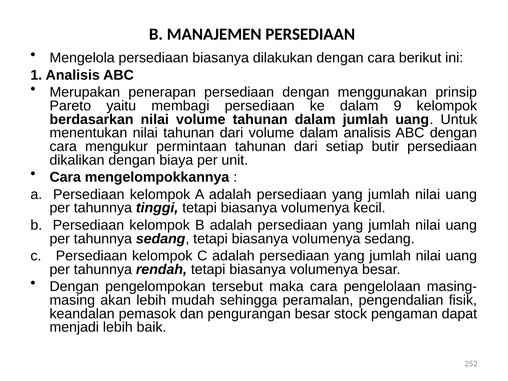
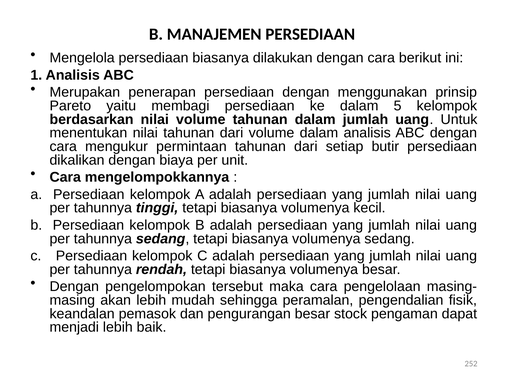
9: 9 -> 5
